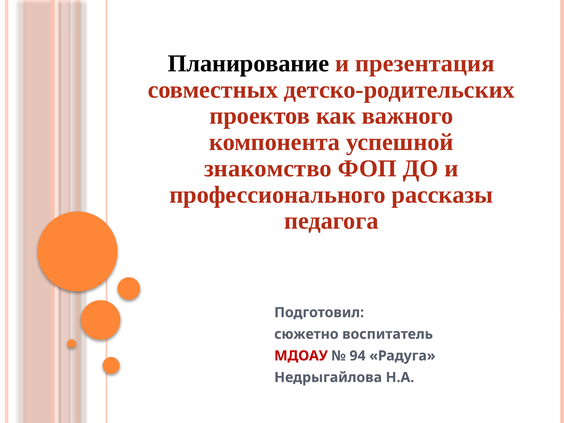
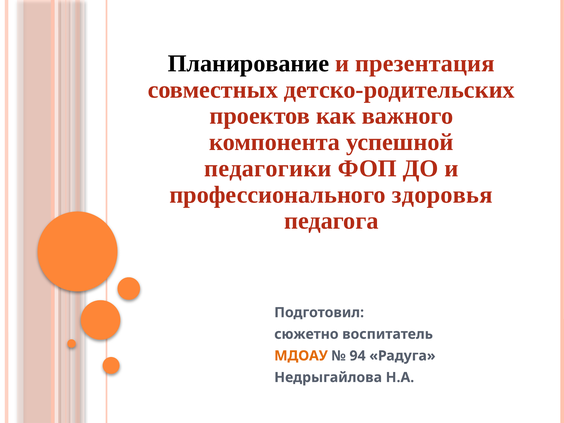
знакомство: знакомство -> педагогики
рассказы: рассказы -> здоровья
МДОАУ colour: red -> orange
